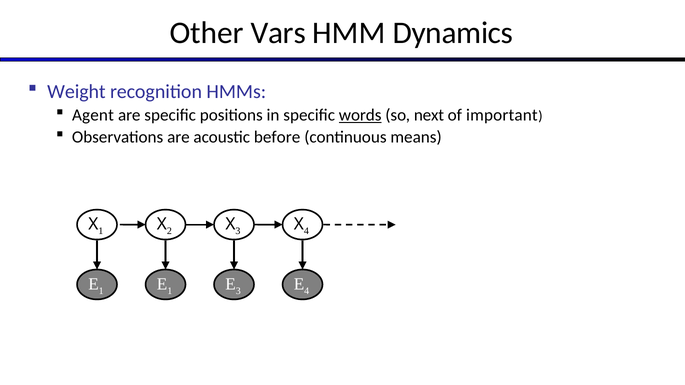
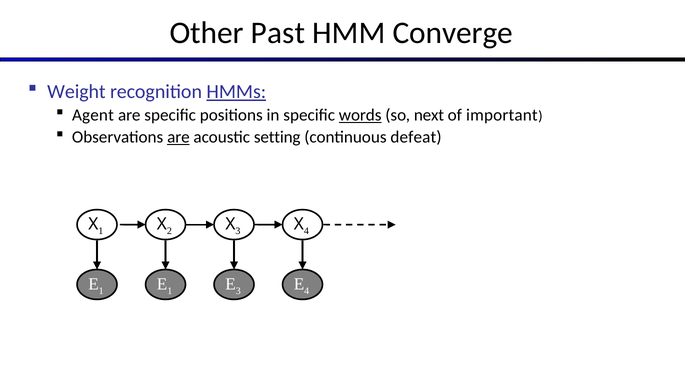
Vars: Vars -> Past
Dynamics: Dynamics -> Converge
HMMs underline: none -> present
are at (178, 137) underline: none -> present
before: before -> setting
means: means -> defeat
